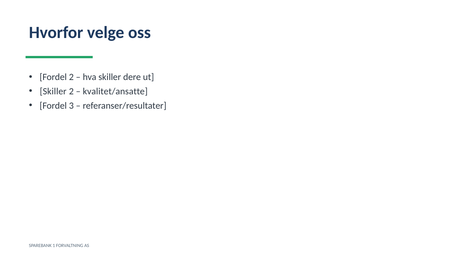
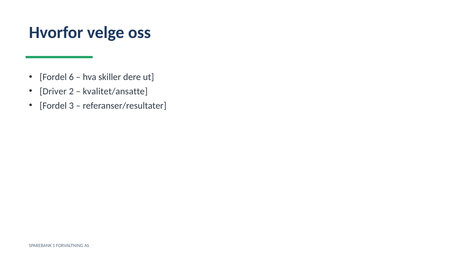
Fordel 2: 2 -> 6
Skiller at (53, 91): Skiller -> Driver
